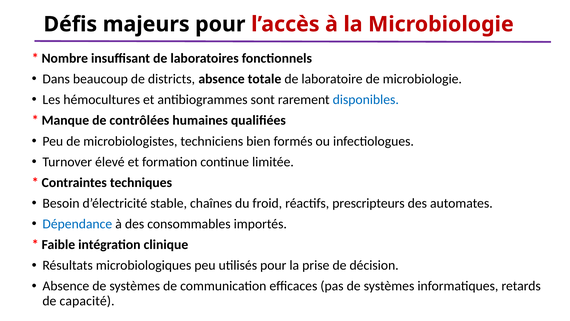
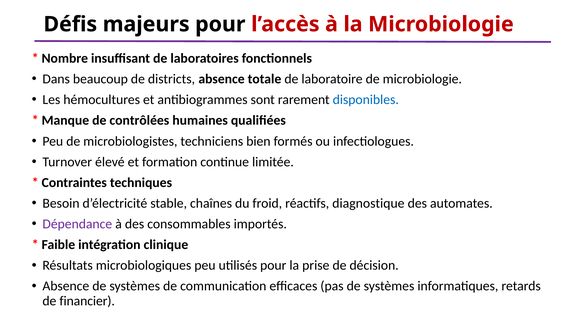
prescripteurs: prescripteurs -> diagnostique
Dépendance colour: blue -> purple
capacité: capacité -> financier
